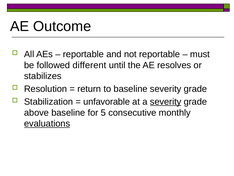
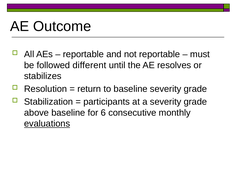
unfavorable: unfavorable -> participants
severity at (166, 101) underline: present -> none
5: 5 -> 6
